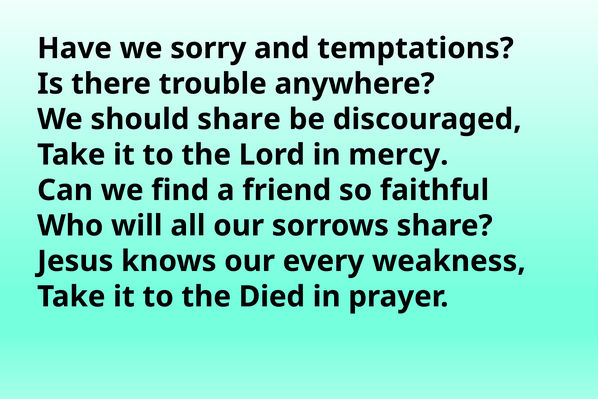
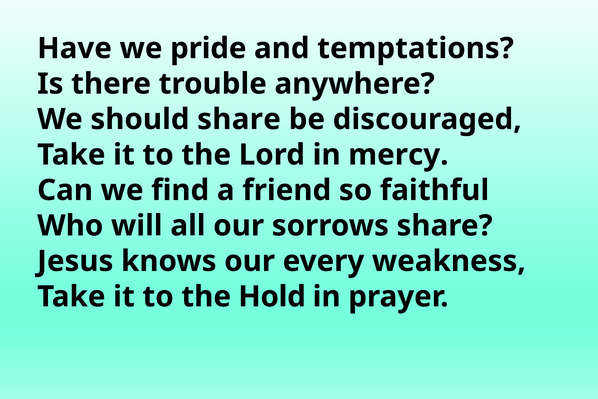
sorry: sorry -> pride
Died: Died -> Hold
